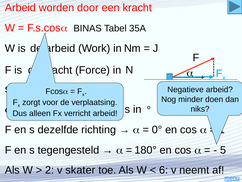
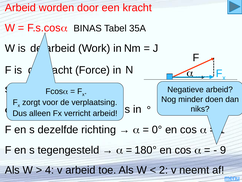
5: 5 -> 9
2: 2 -> 4
v skater: skater -> arbeid
6: 6 -> 2
